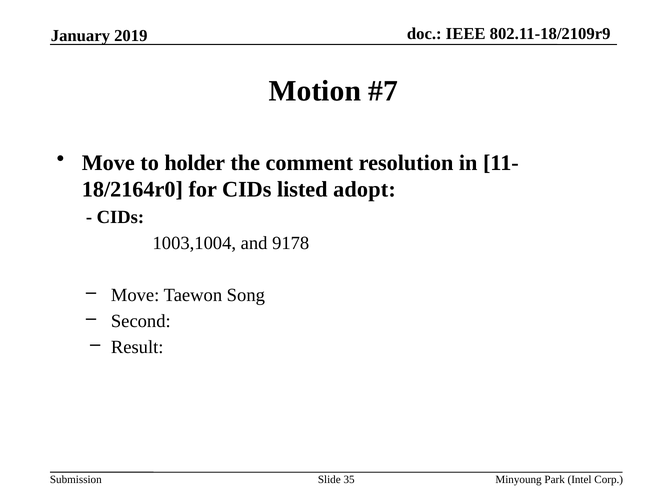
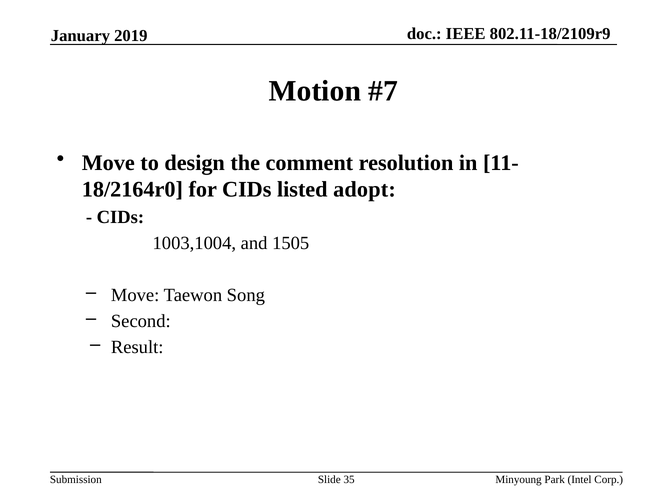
holder: holder -> design
9178: 9178 -> 1505
